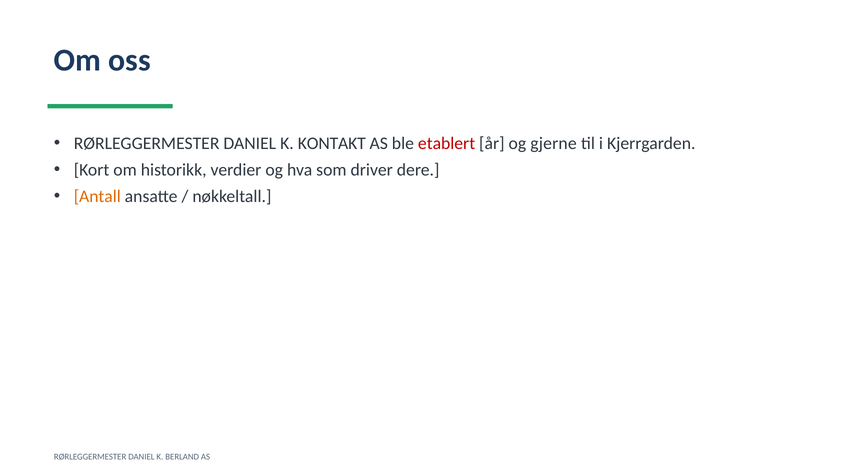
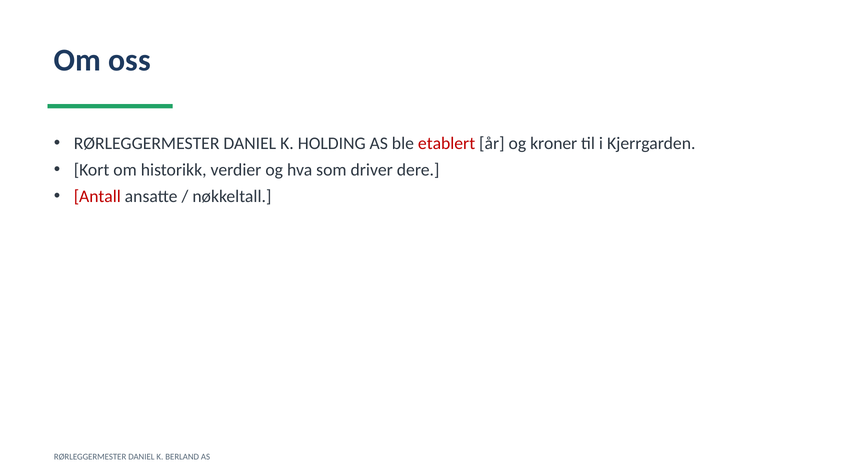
KONTAKT: KONTAKT -> HOLDING
gjerne: gjerne -> kroner
Antall colour: orange -> red
